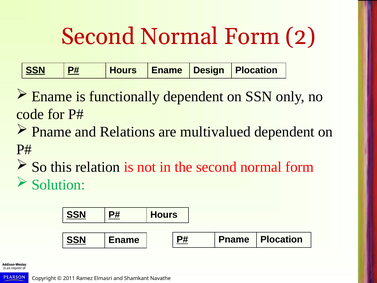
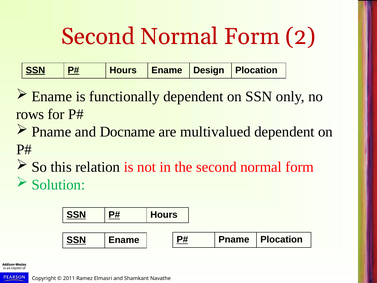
code: code -> rows
Relations: Relations -> Docname
